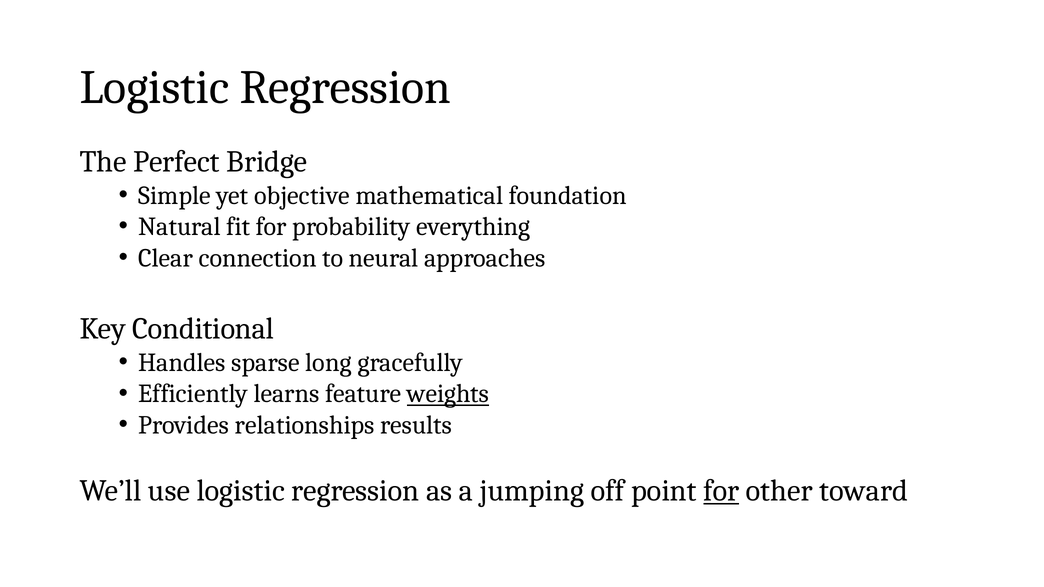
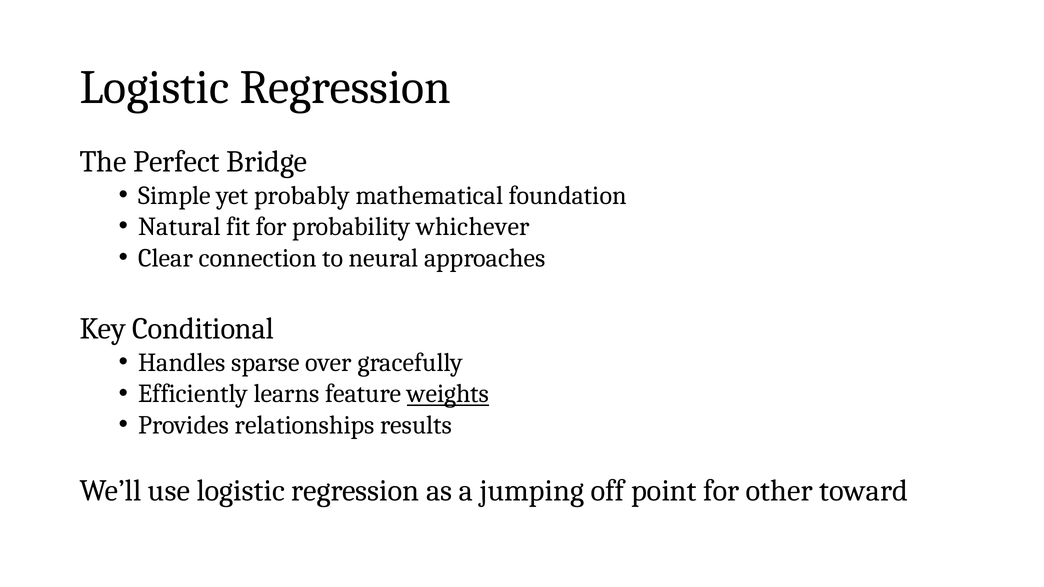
objective: objective -> probably
everything: everything -> whichever
long: long -> over
for at (721, 491) underline: present -> none
